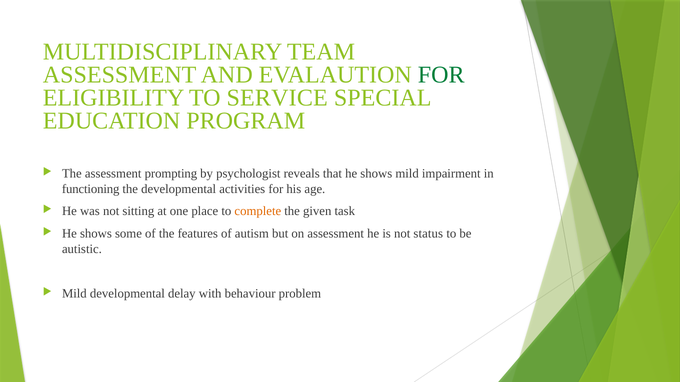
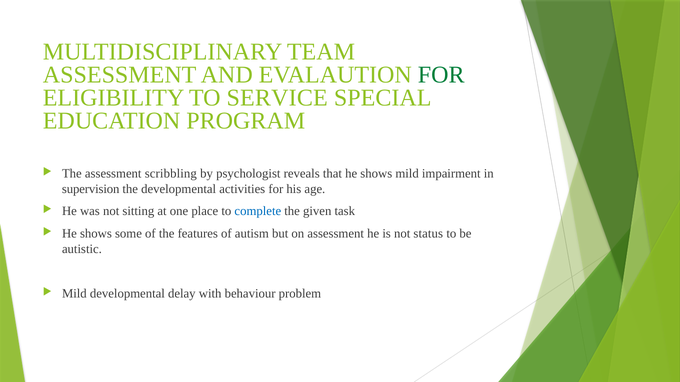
prompting: prompting -> scribbling
functioning: functioning -> supervision
complete colour: orange -> blue
